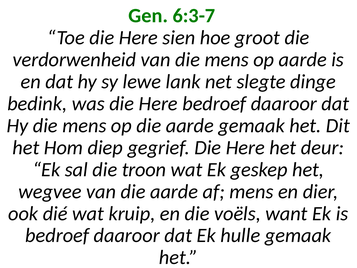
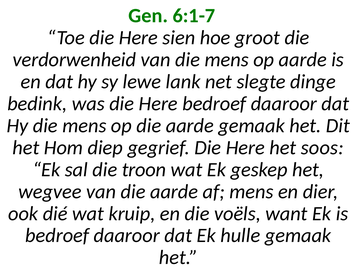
6:3-7: 6:3-7 -> 6:1-7
deur: deur -> soos
